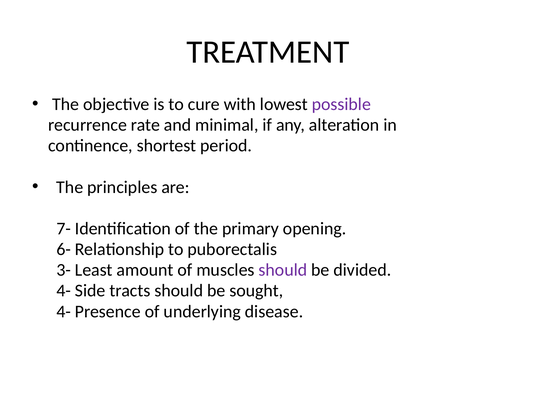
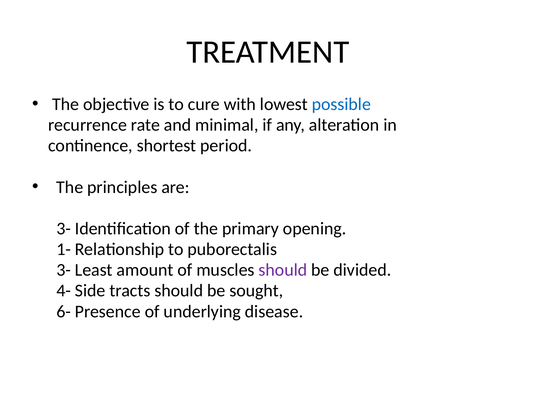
possible colour: purple -> blue
7- at (64, 229): 7- -> 3-
6-: 6- -> 1-
4- at (64, 311): 4- -> 6-
